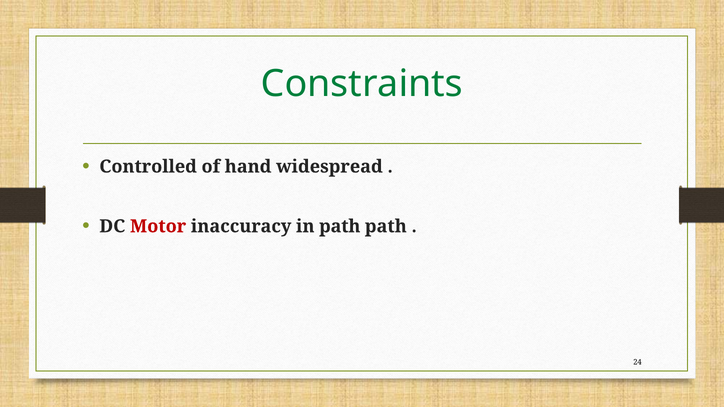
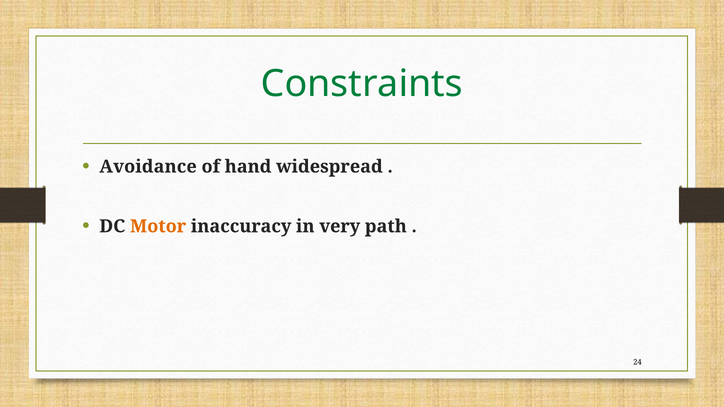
Controlled: Controlled -> Avoidance
Motor colour: red -> orange
in path: path -> very
